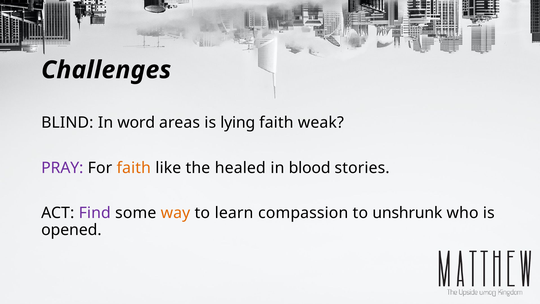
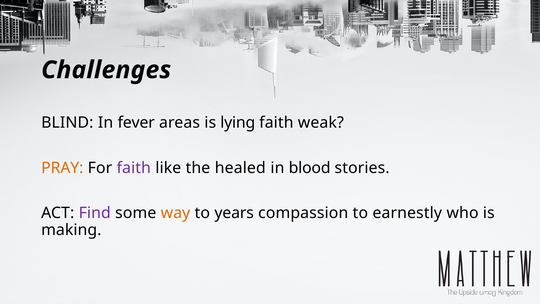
word: word -> fever
PRAY colour: purple -> orange
faith at (134, 168) colour: orange -> purple
learn: learn -> years
unshrunk: unshrunk -> earnestly
opened: opened -> making
